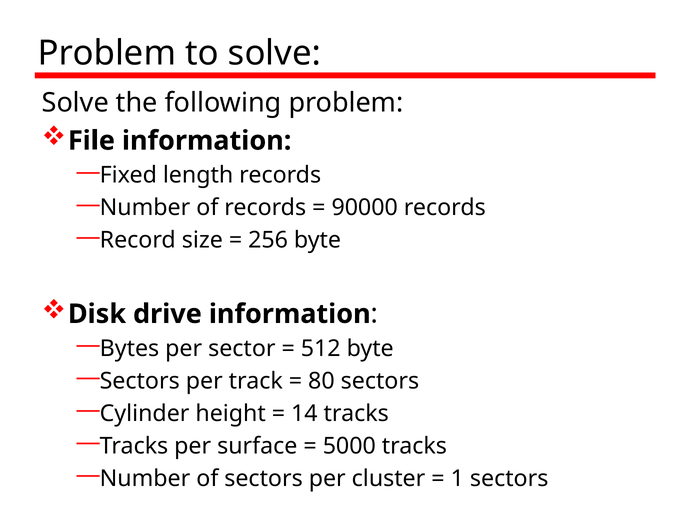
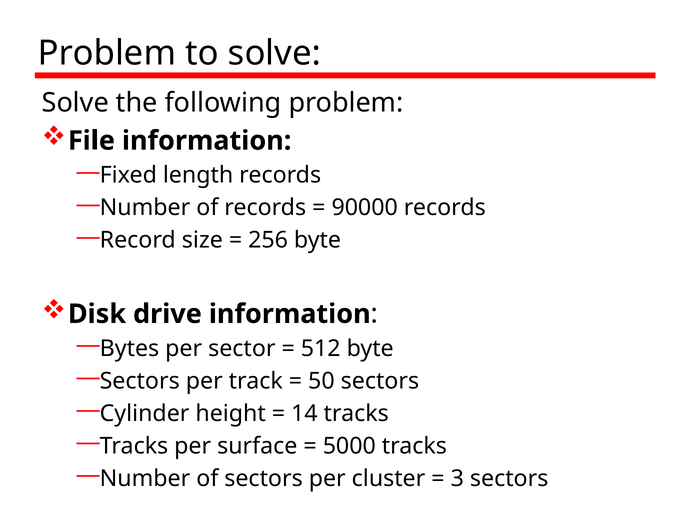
80: 80 -> 50
1: 1 -> 3
